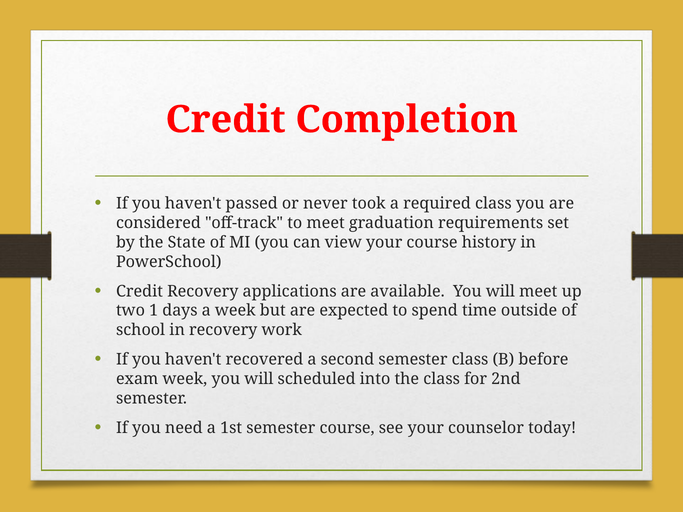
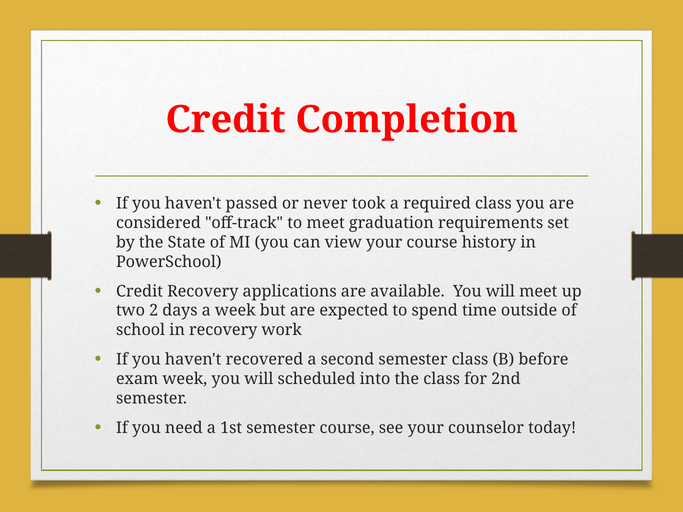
1: 1 -> 2
